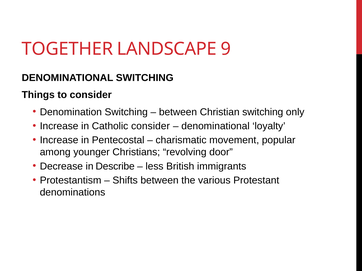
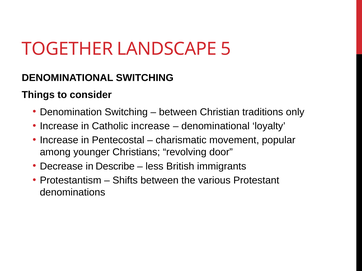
9: 9 -> 5
Christian switching: switching -> traditions
Catholic consider: consider -> increase
